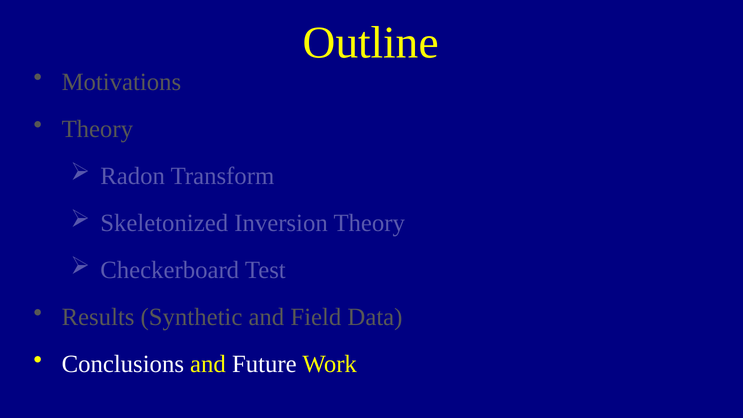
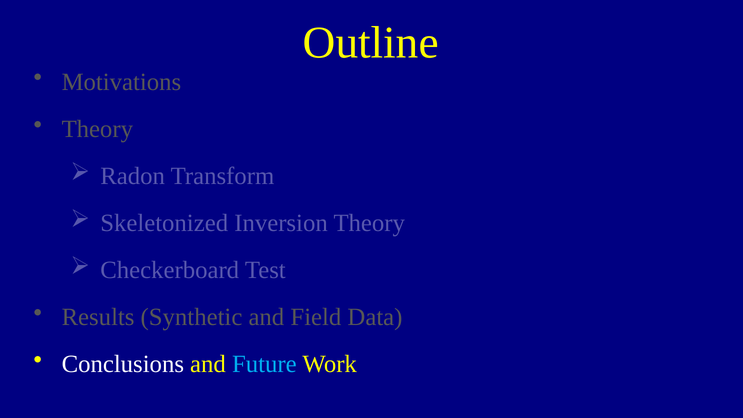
Future colour: white -> light blue
